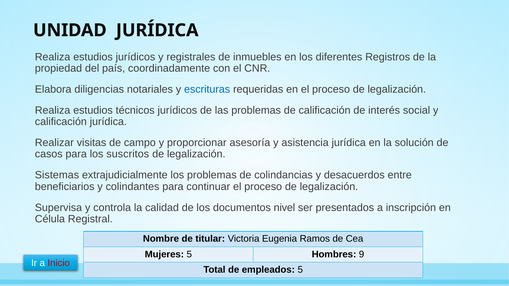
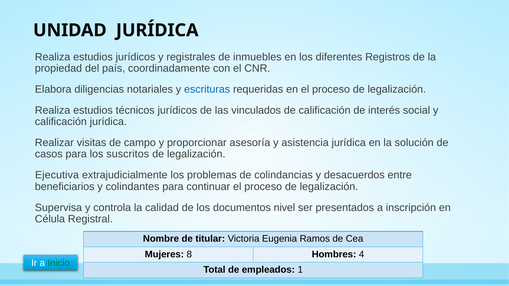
las problemas: problemas -> vinculados
Sistemas: Sistemas -> Ejecutiva
Mujeres 5: 5 -> 8
9: 9 -> 4
Inicio colour: red -> green
empleados 5: 5 -> 1
